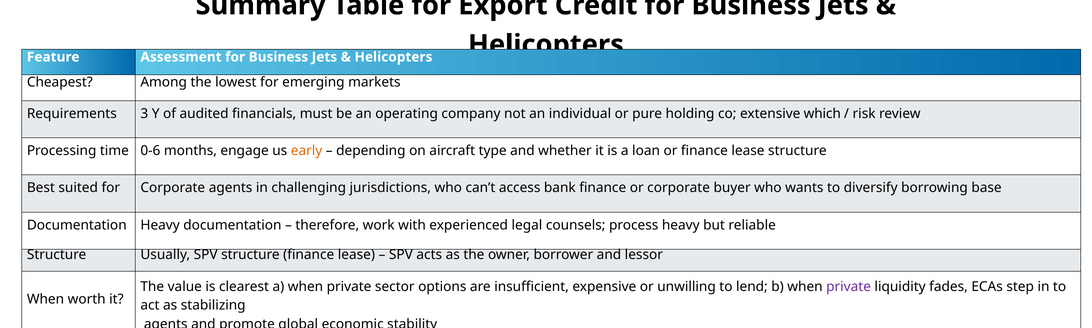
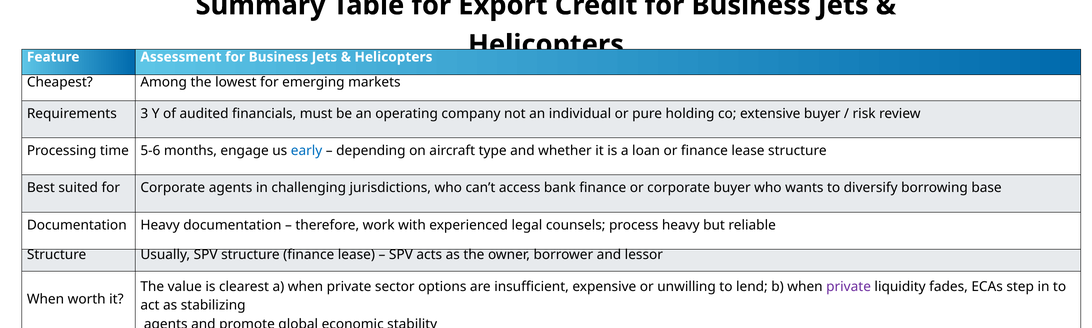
extensive which: which -> buyer
0-6: 0-6 -> 5-6
early colour: orange -> blue
